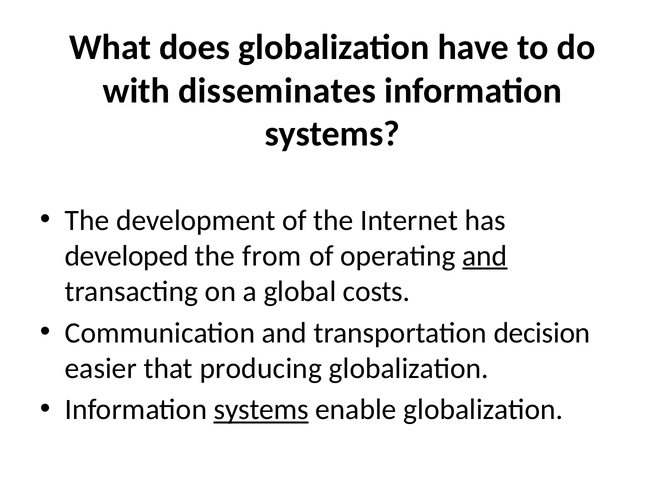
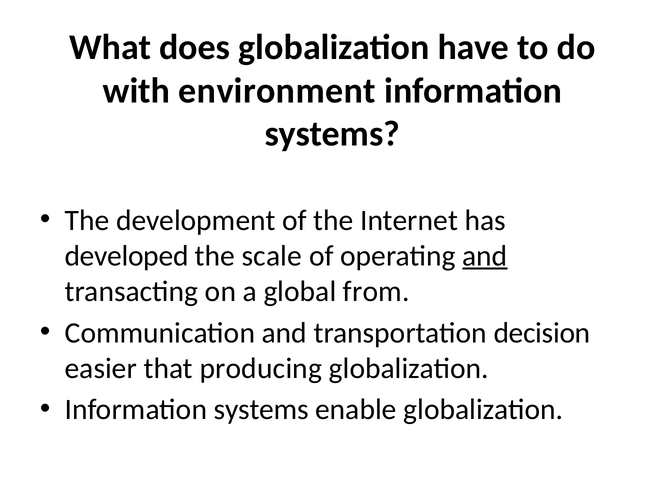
disseminates: disseminates -> environment
from: from -> scale
costs: costs -> from
systems at (261, 410) underline: present -> none
